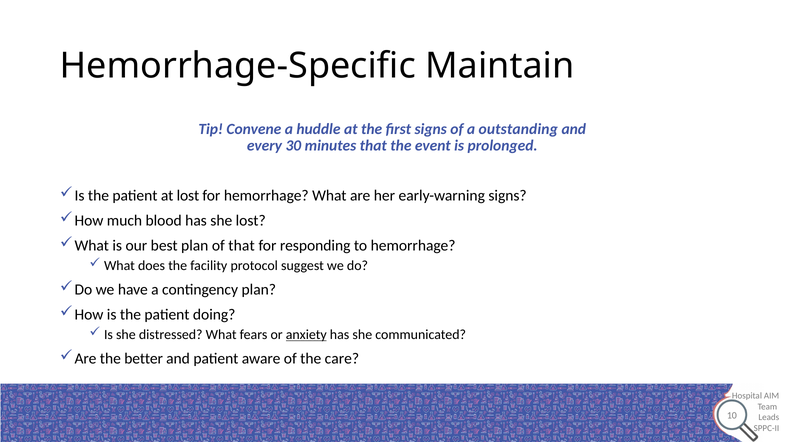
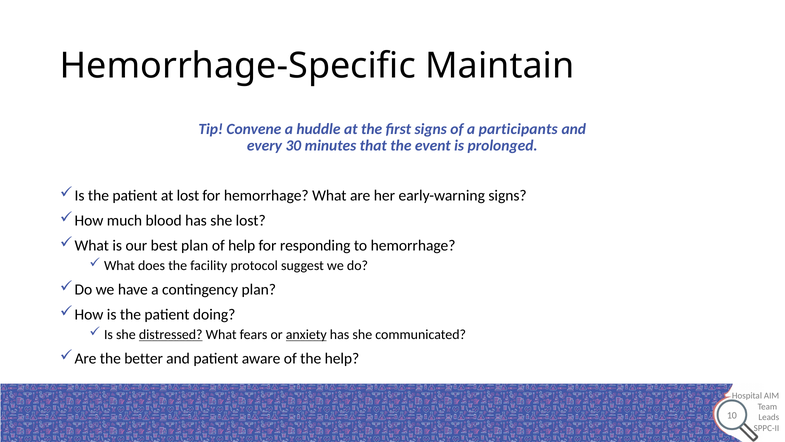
outstanding: outstanding -> participants
of that: that -> help
distressed underline: none -> present
the care: care -> help
